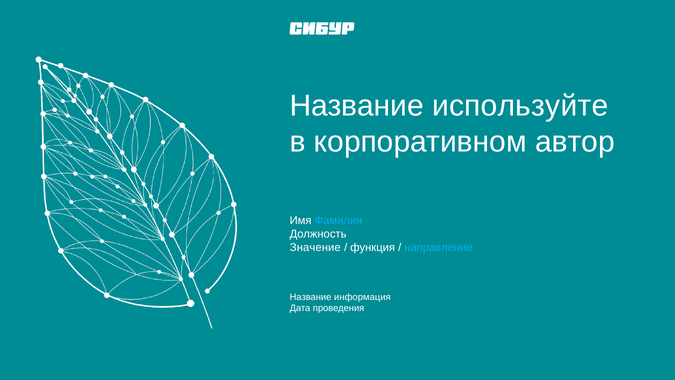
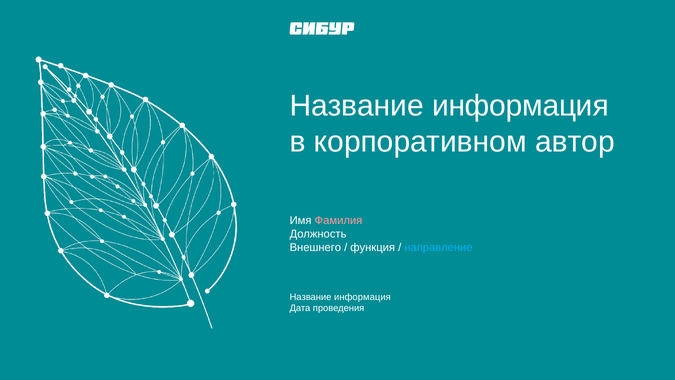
используйте at (520, 106): используйте -> информация
Фамилия colour: light blue -> pink
Значение: Значение -> Внешнего
